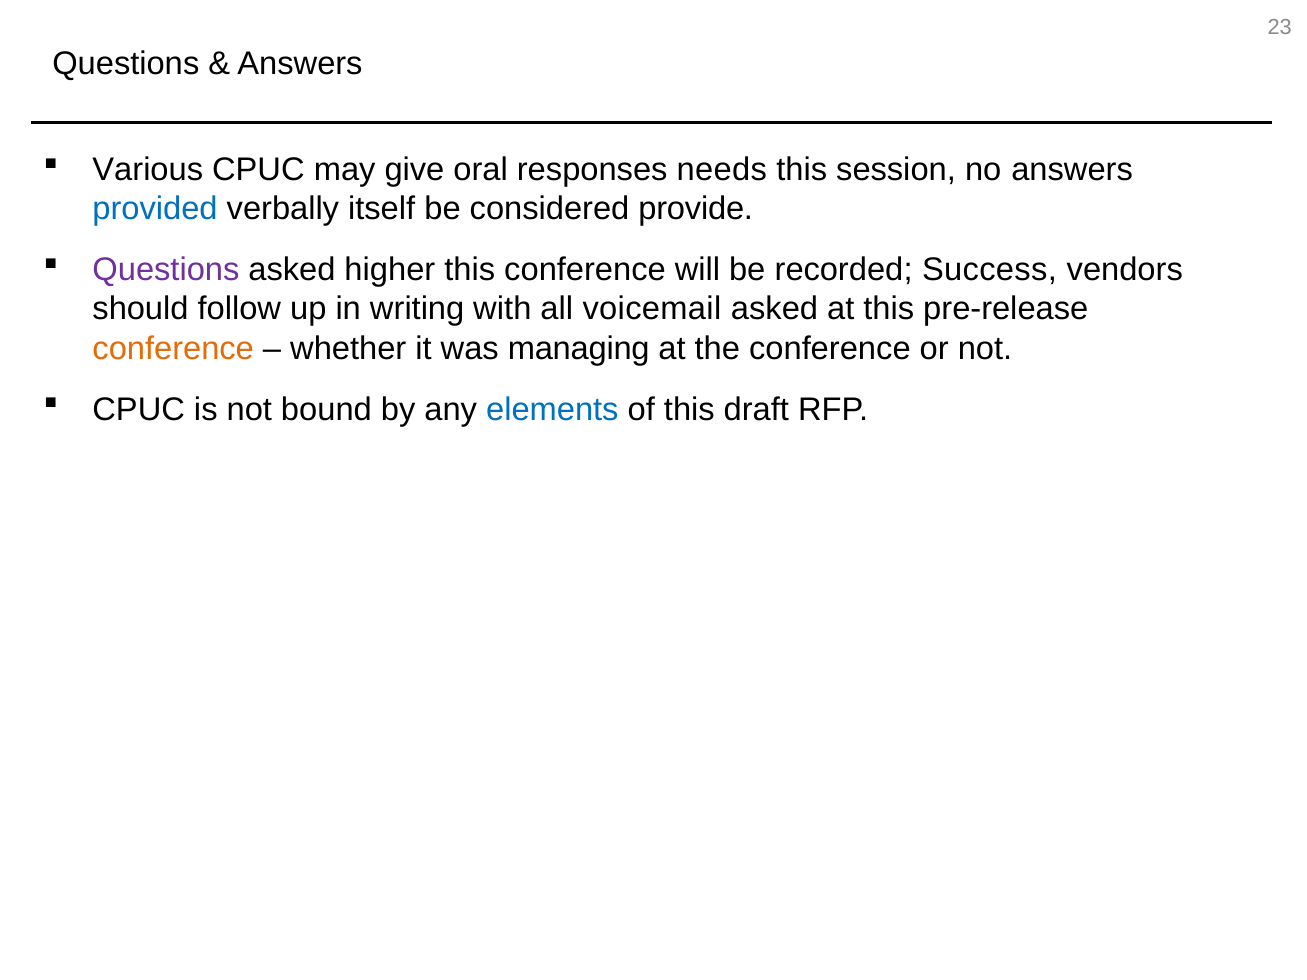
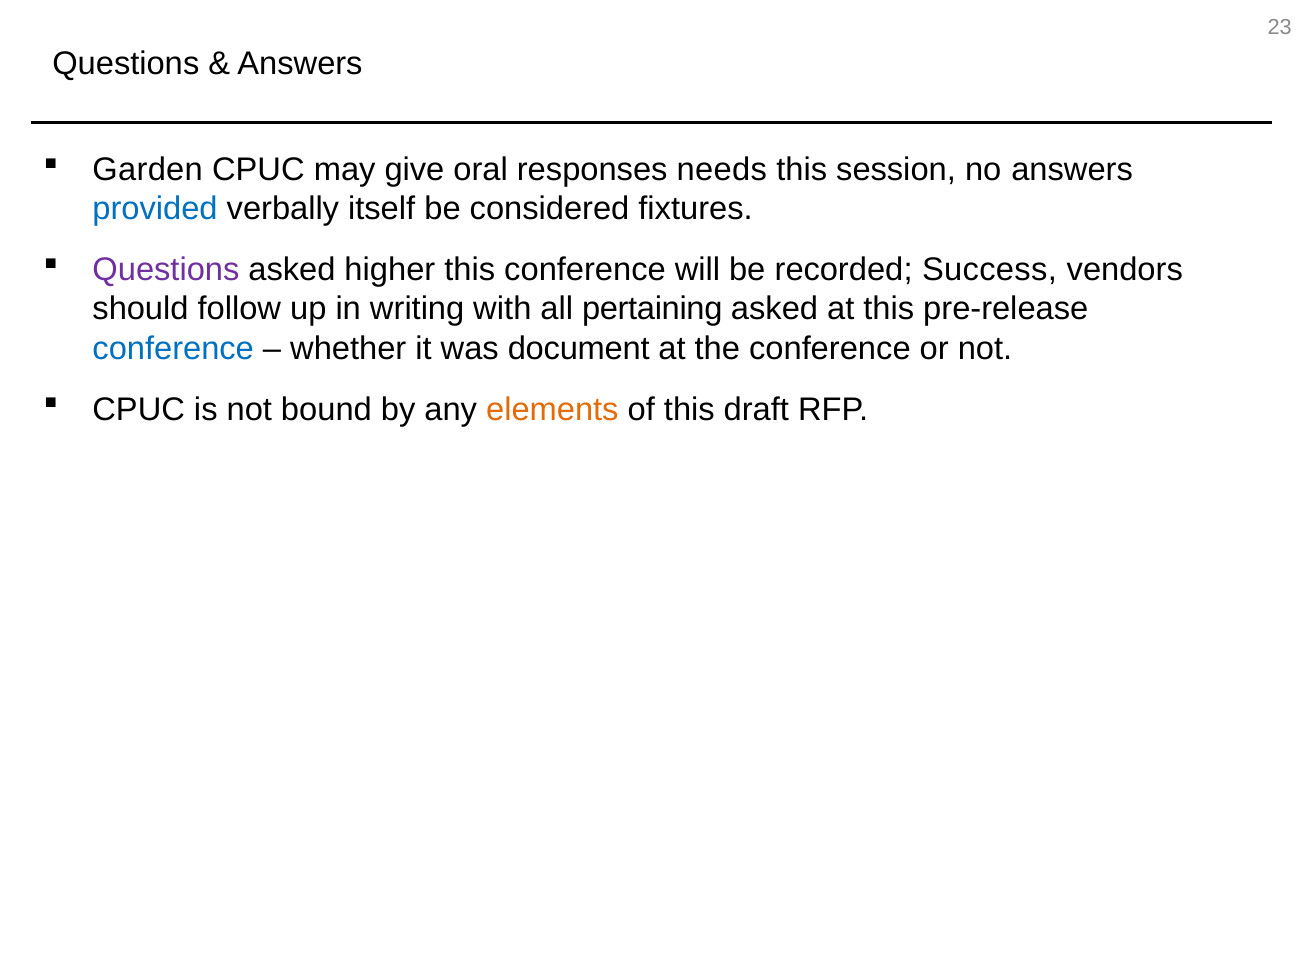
Various: Various -> Garden
provide: provide -> fixtures
voicemail: voicemail -> pertaining
conference at (173, 348) colour: orange -> blue
managing: managing -> document
elements colour: blue -> orange
